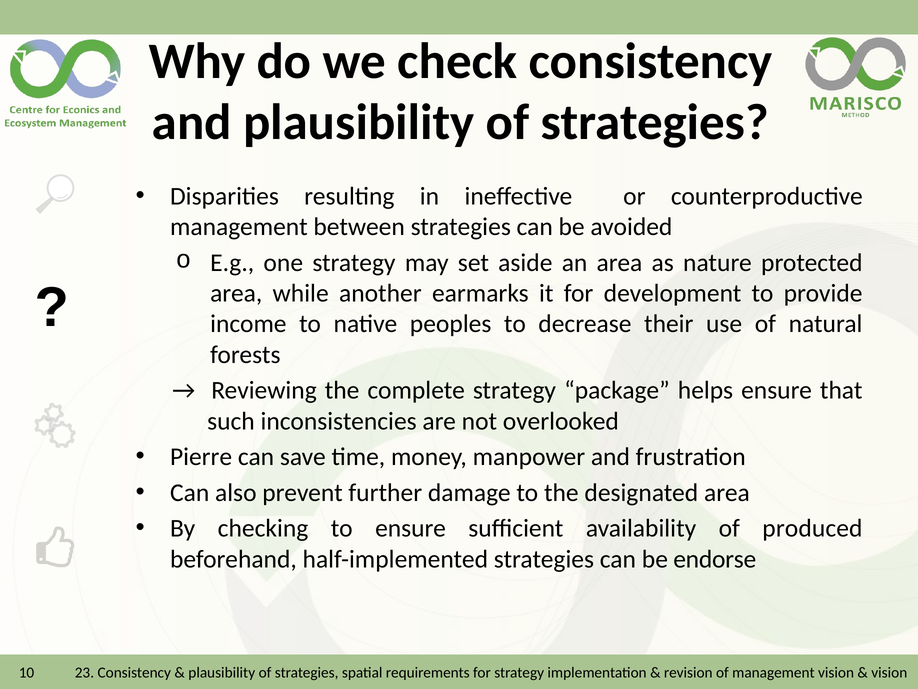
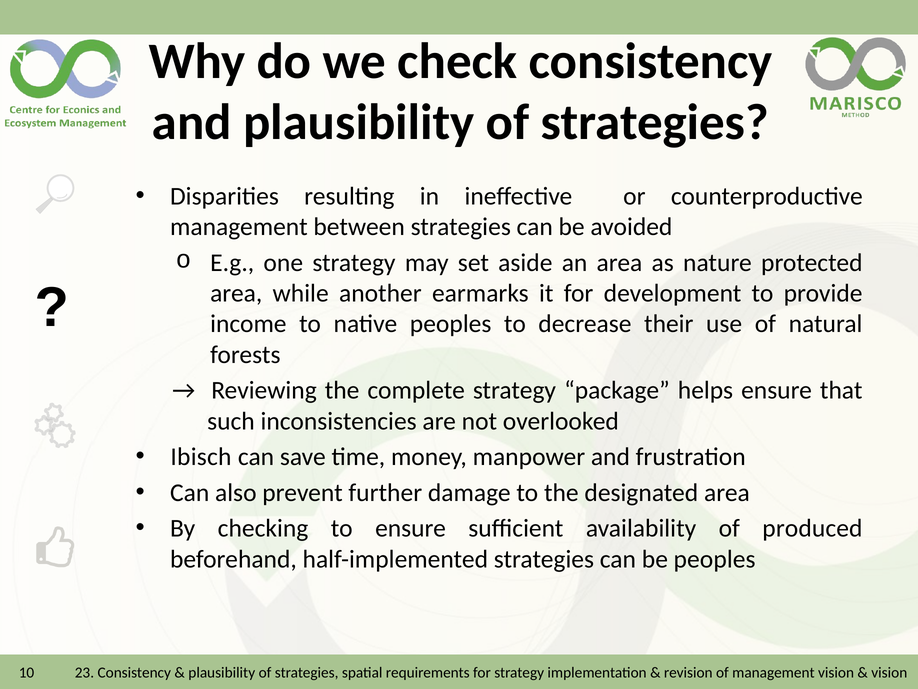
Pierre: Pierre -> Ibisch
be endorse: endorse -> peoples
